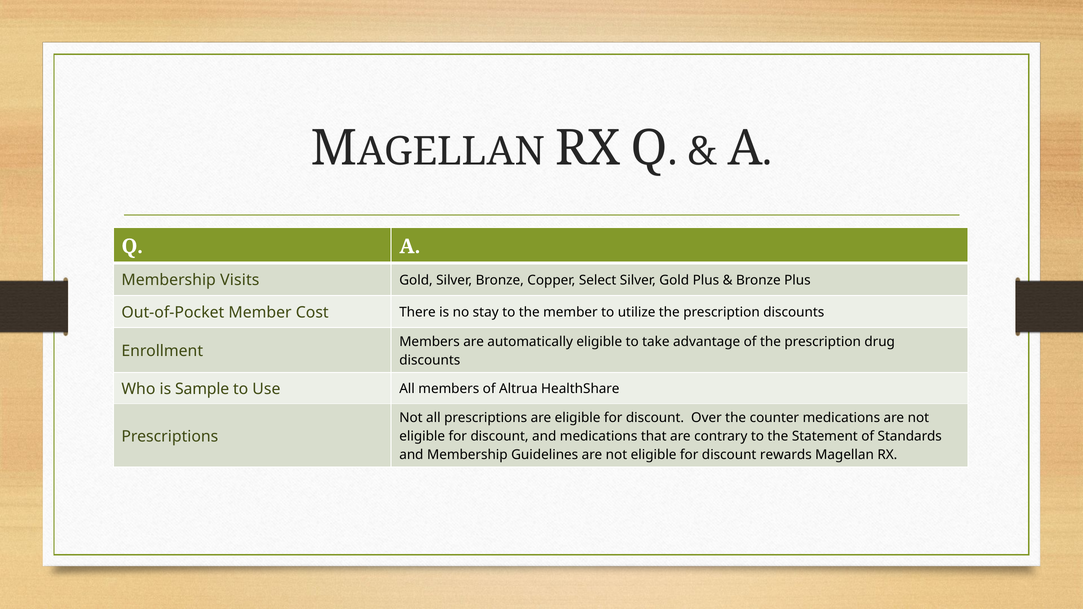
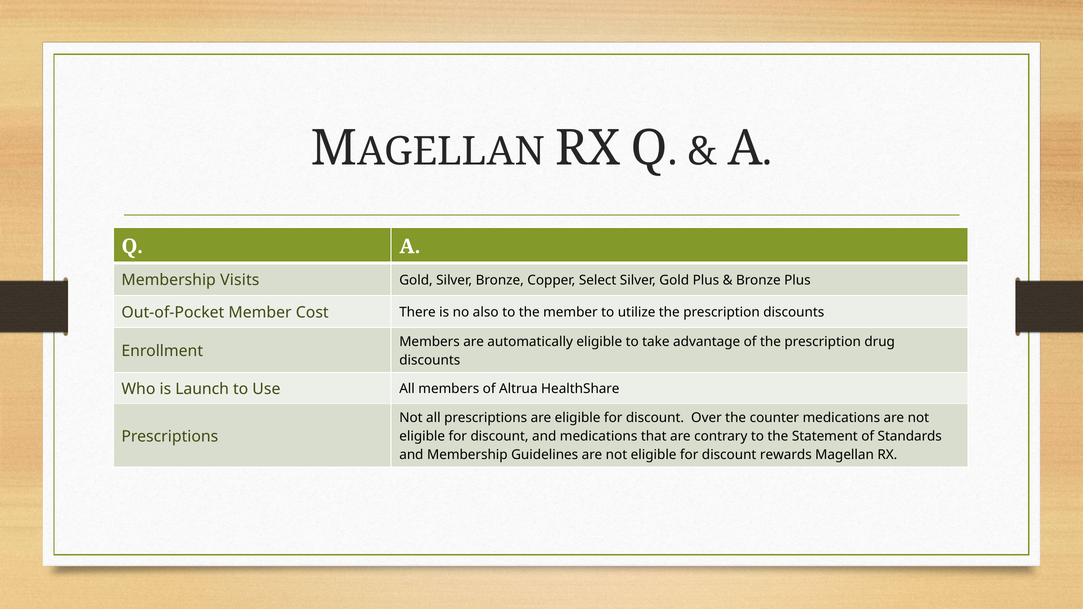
stay: stay -> also
Sample: Sample -> Launch
